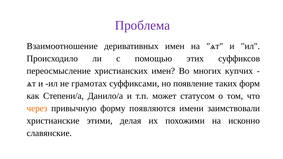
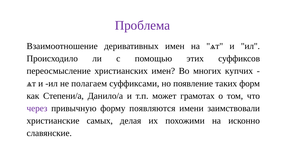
грамотах: грамотах -> полагаем
статусом: статусом -> грамотах
через colour: orange -> purple
этими: этими -> самых
